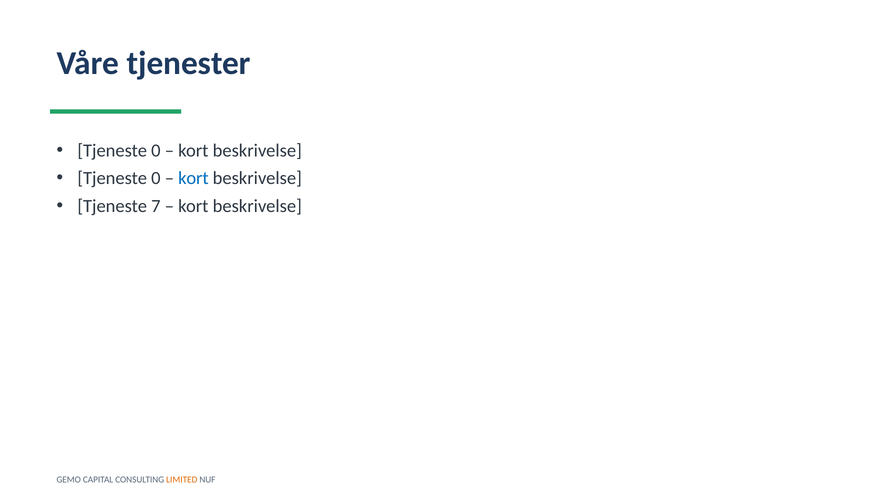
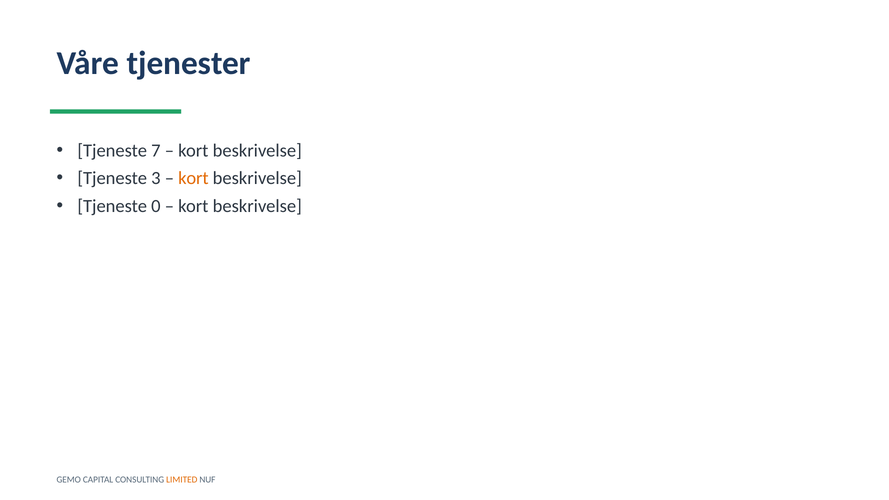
0 at (156, 151): 0 -> 7
0 at (156, 178): 0 -> 3
kort at (193, 178) colour: blue -> orange
7: 7 -> 0
